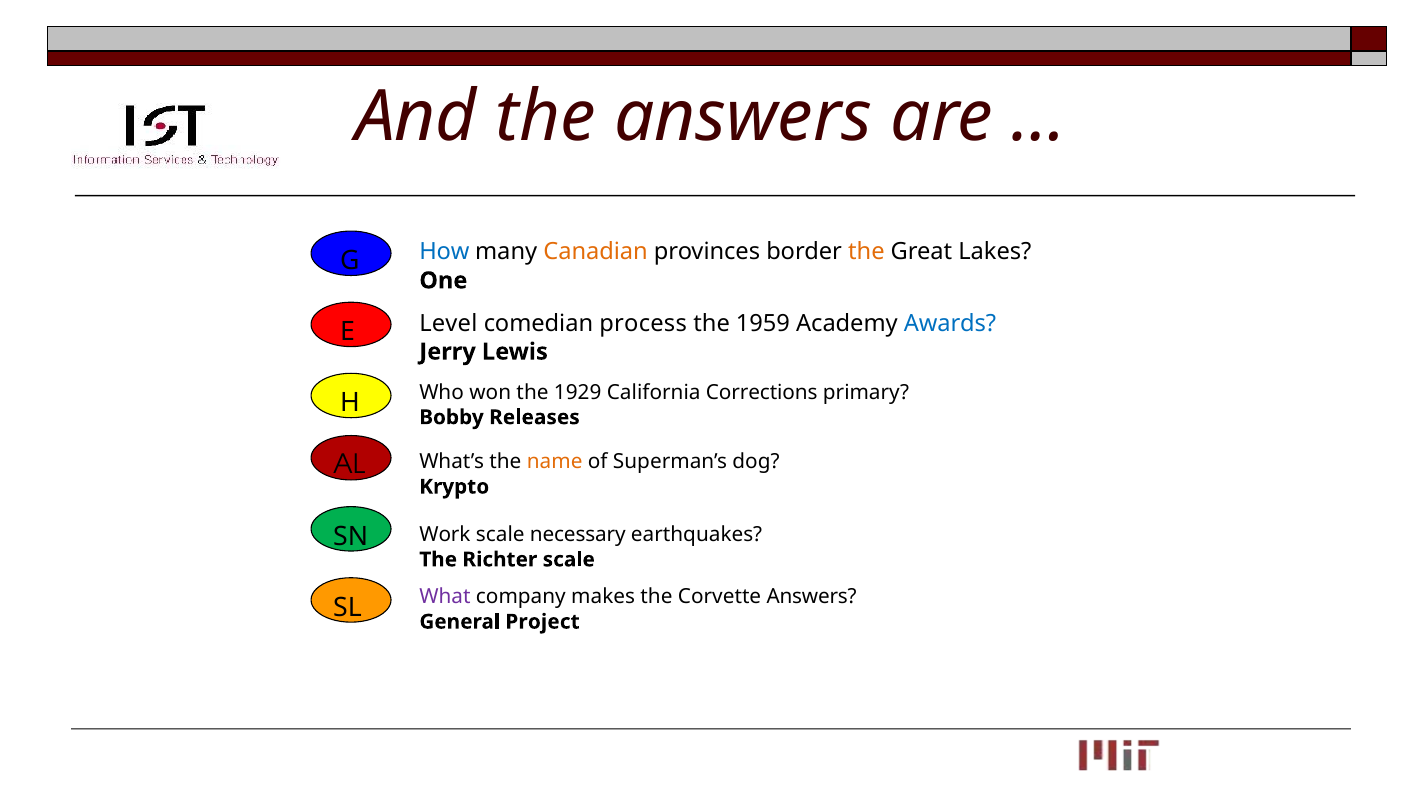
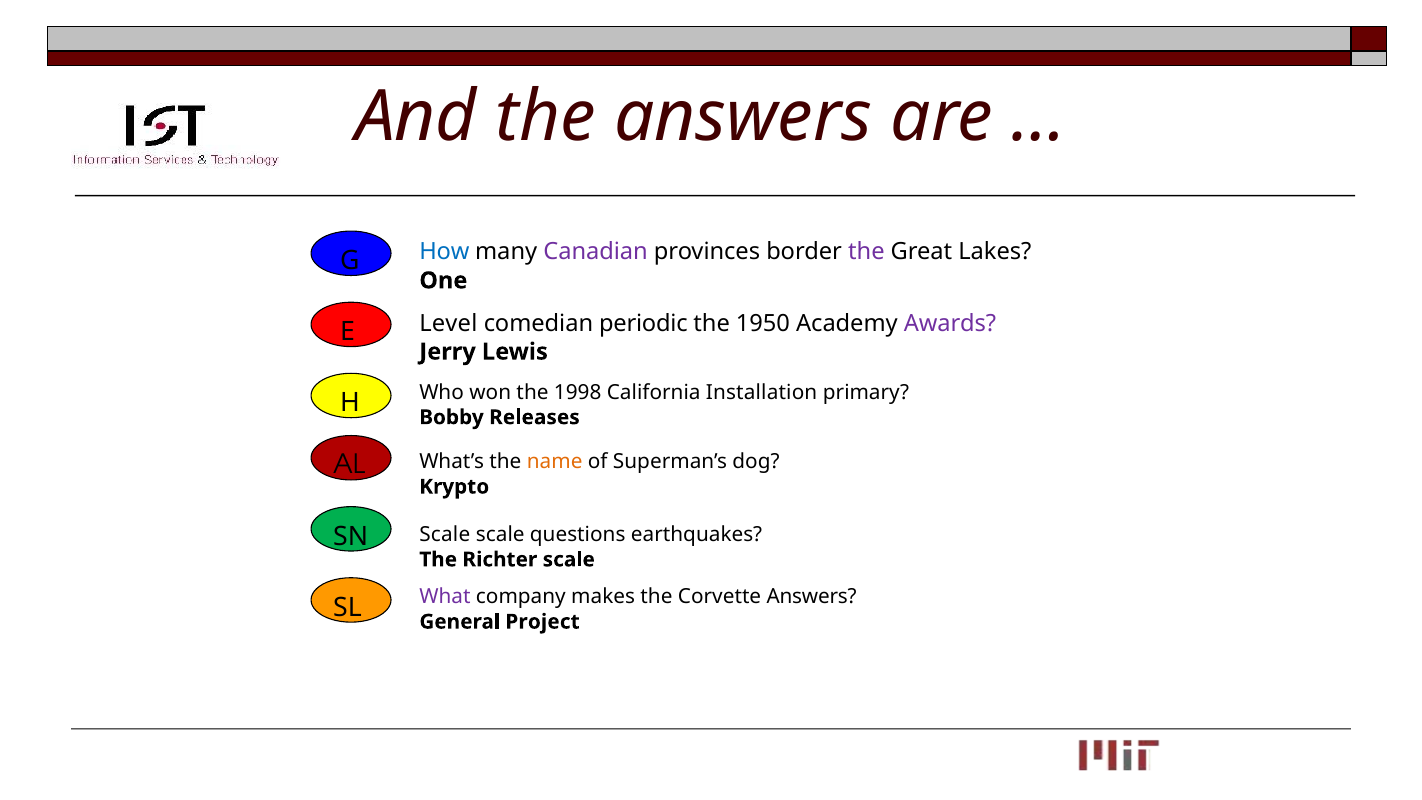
Canadian colour: orange -> purple
the at (866, 252) colour: orange -> purple
process: process -> periodic
1959: 1959 -> 1950
Awards colour: blue -> purple
1929: 1929 -> 1998
Corrections: Corrections -> Installation
SN Work: Work -> Scale
necessary: necessary -> questions
